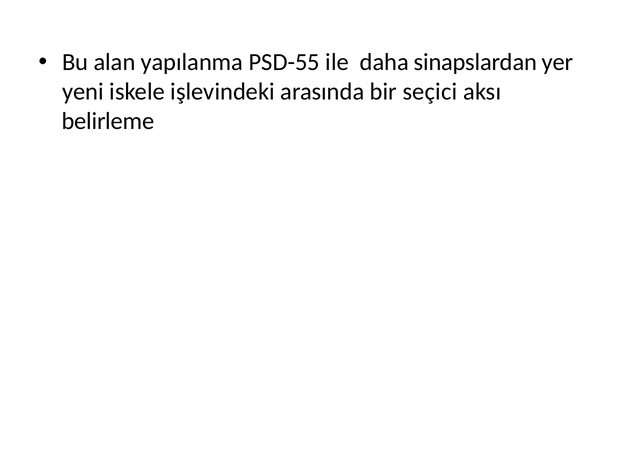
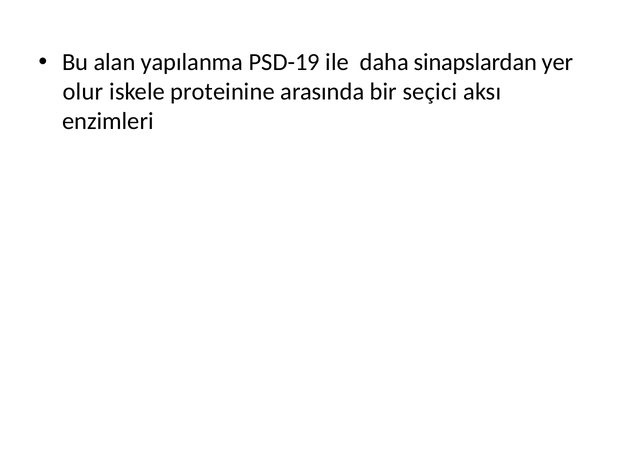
PSD-55: PSD-55 -> PSD-19
yeni: yeni -> olur
işlevindeki: işlevindeki -> proteinine
belirleme: belirleme -> enzimleri
